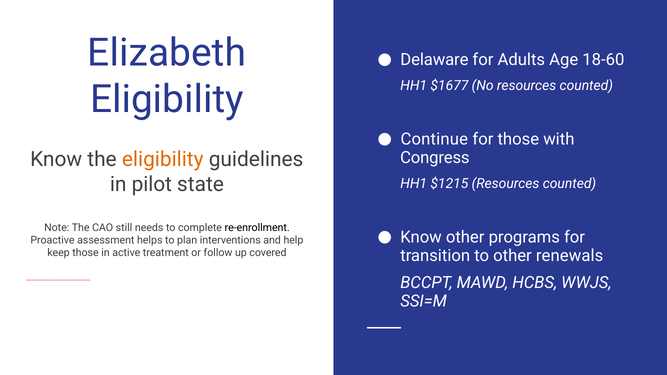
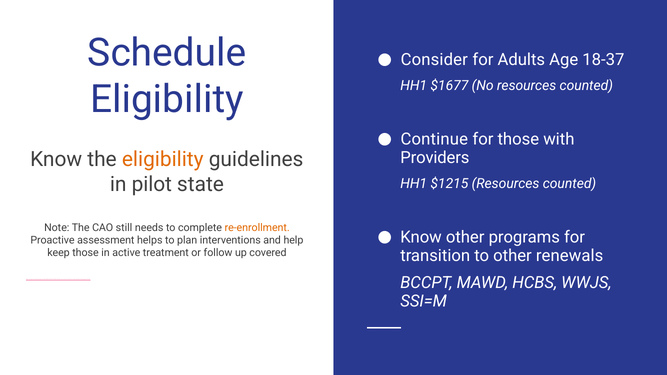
Elizabeth: Elizabeth -> Schedule
Delaware: Delaware -> Consider
18-60: 18-60 -> 18-37
Congress: Congress -> Providers
re-enrollment colour: black -> orange
